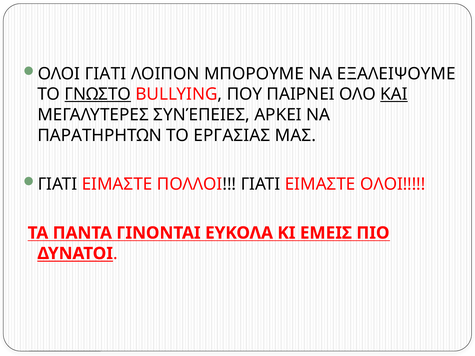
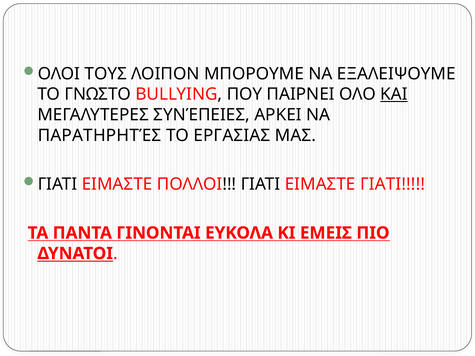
ΟΛΟΙ ΓΙΑΤΙ: ΓΙΑΤΙ -> ΤΟΥΣ
ΓΝΩΣΤΟ underline: present -> none
ΠΑΡΑΤΗΡΗΤΩΝ: ΠΑΡΑΤΗΡΗΤΩΝ -> ΠΑΡΑΤΗΡΗΤΈΣ
ΕΙΜΑΣΤΕ ΟΛΟΙ: ΟΛΟΙ -> ΓΙΑΤΙ
